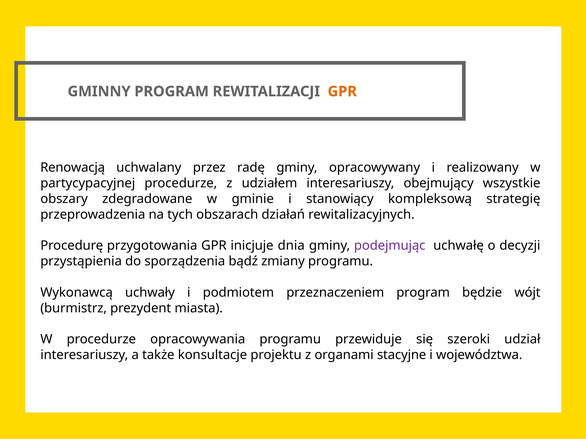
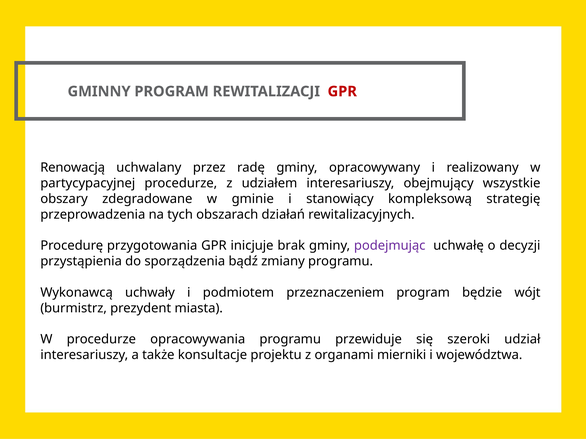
GPR at (342, 92) colour: orange -> red
dnia: dnia -> brak
stacyjne: stacyjne -> mierniki
